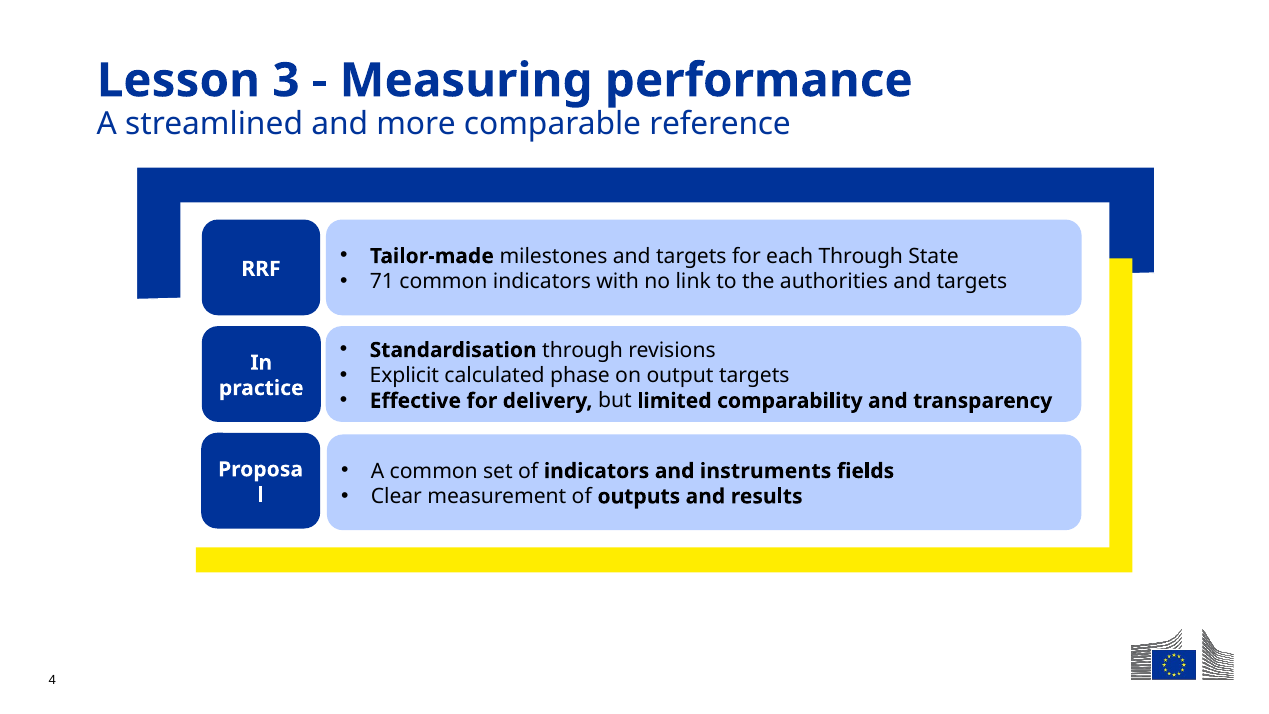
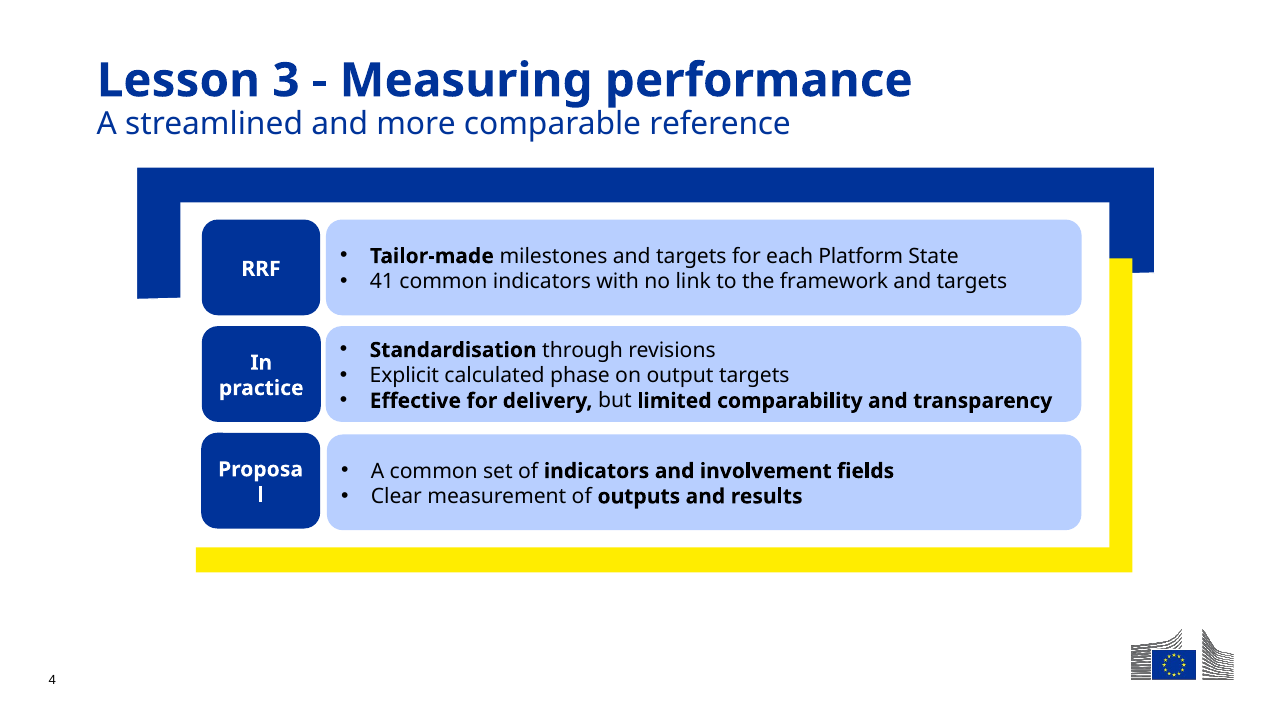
each Through: Through -> Platform
71: 71 -> 41
authorities: authorities -> framework
instruments: instruments -> involvement
